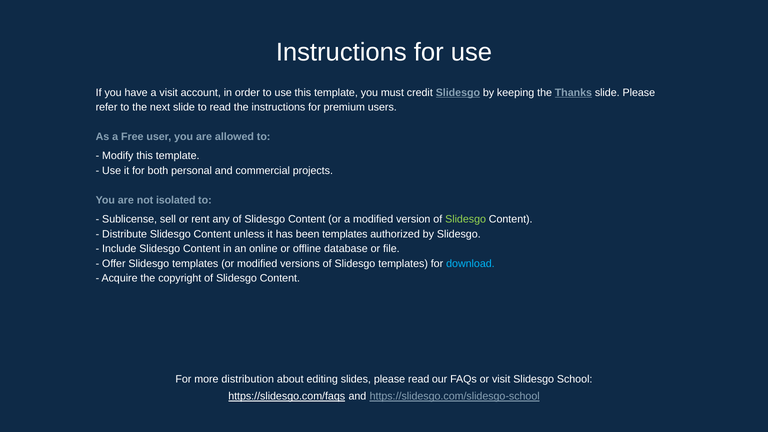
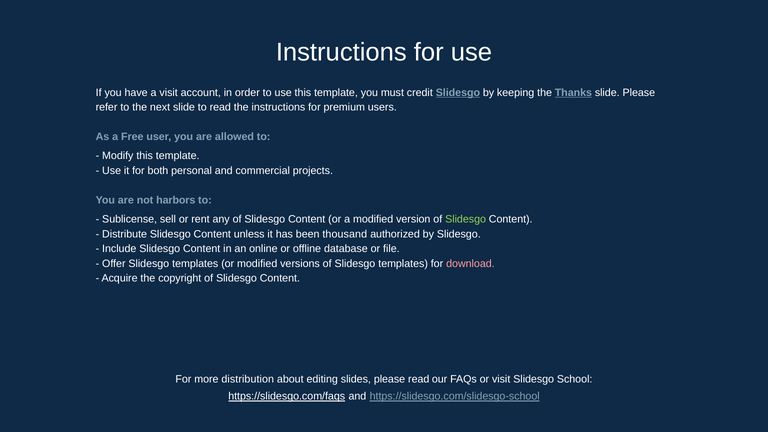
isolated: isolated -> harbors
been templates: templates -> thousand
download colour: light blue -> pink
